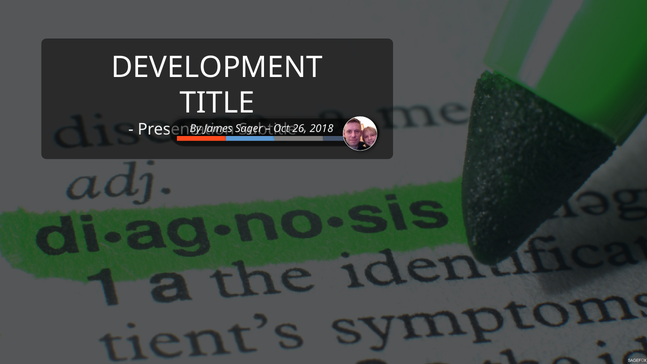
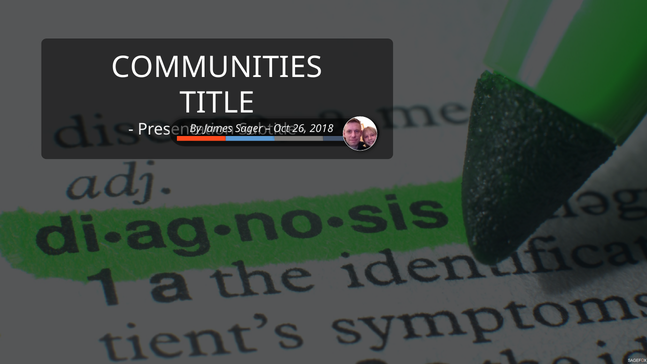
DEVELOPMENT: DEVELOPMENT -> COMMUNITIES
